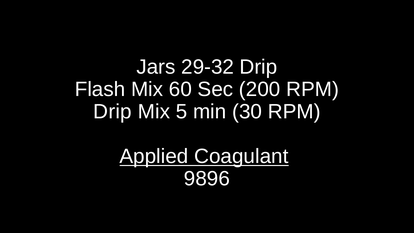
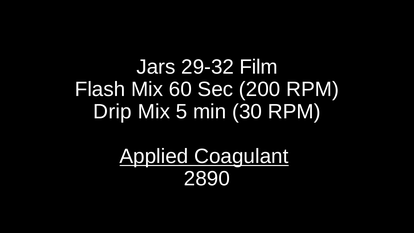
29-32 Drip: Drip -> Film
9896: 9896 -> 2890
